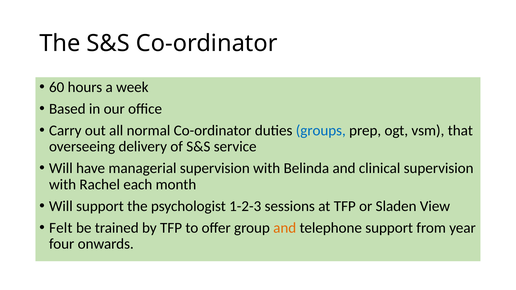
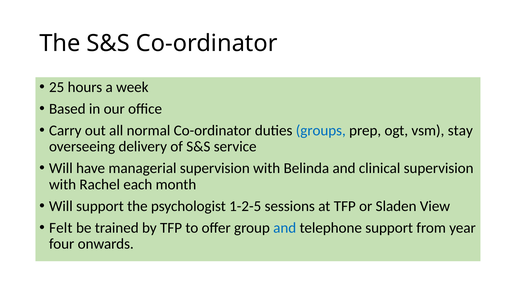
60: 60 -> 25
that: that -> stay
1-2-3: 1-2-3 -> 1-2-5
and at (285, 228) colour: orange -> blue
